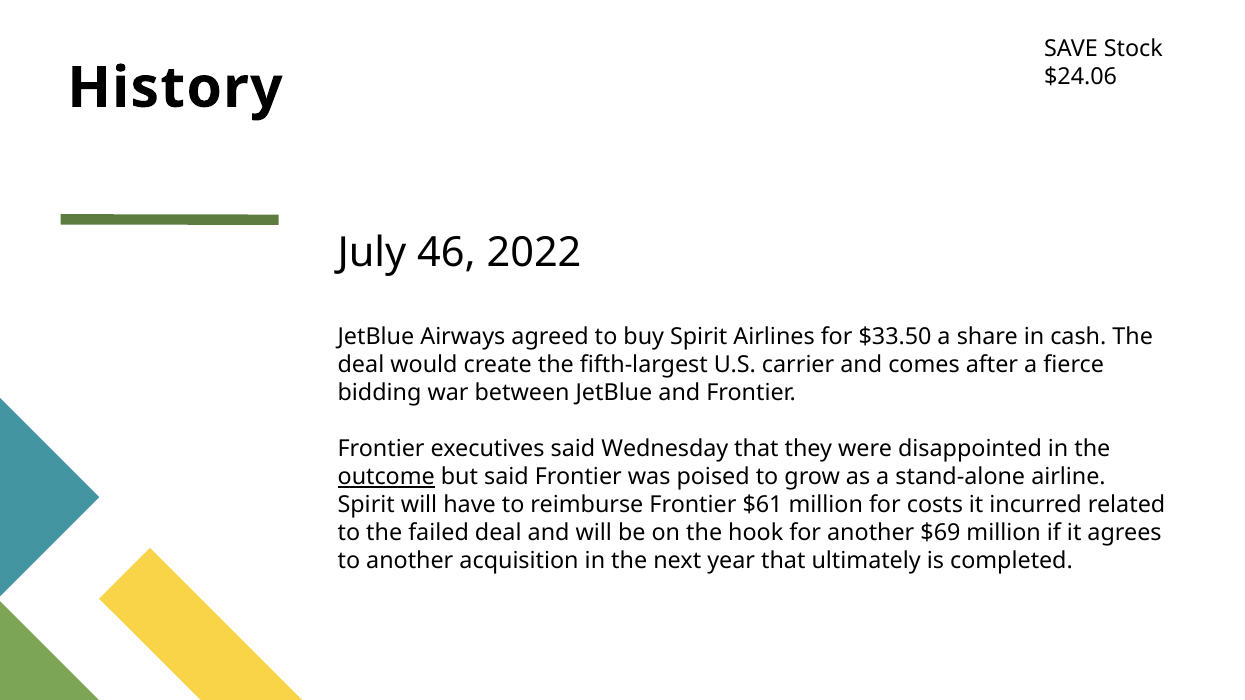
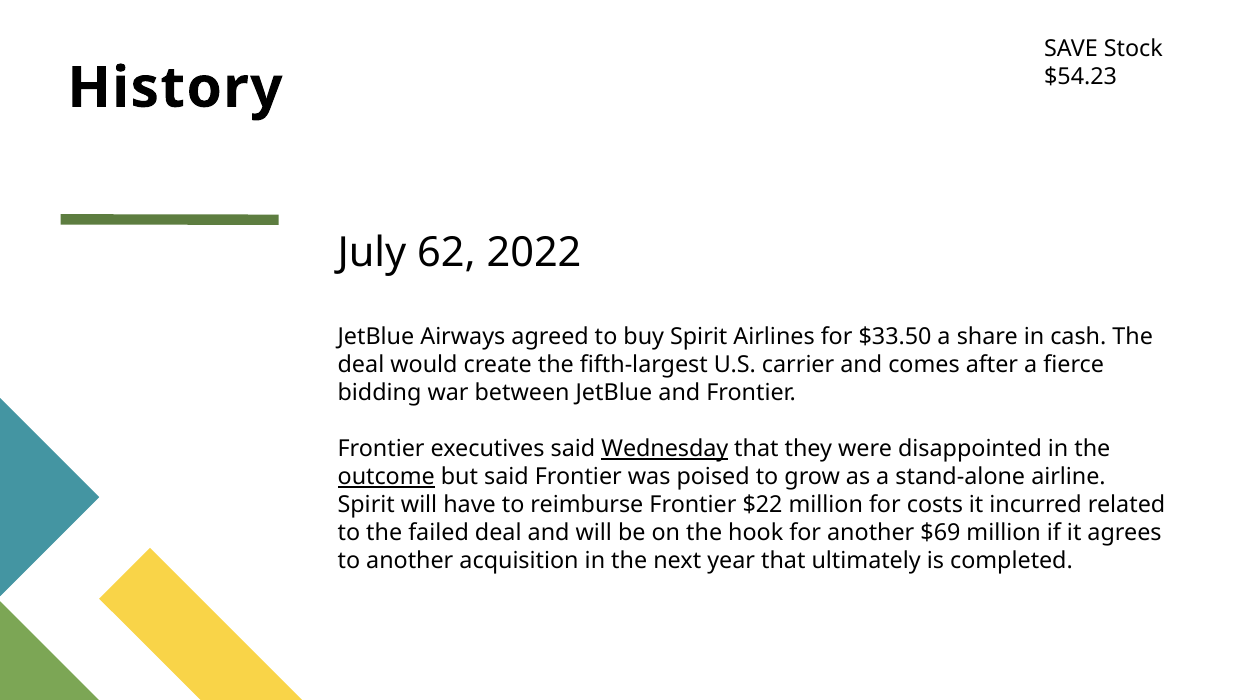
$24.06: $24.06 -> $54.23
46: 46 -> 62
Wednesday underline: none -> present
$61: $61 -> $22
